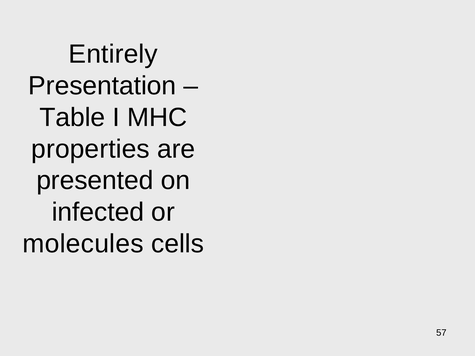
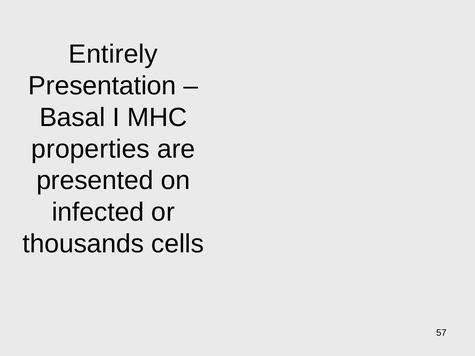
Table: Table -> Basal
molecules: molecules -> thousands
